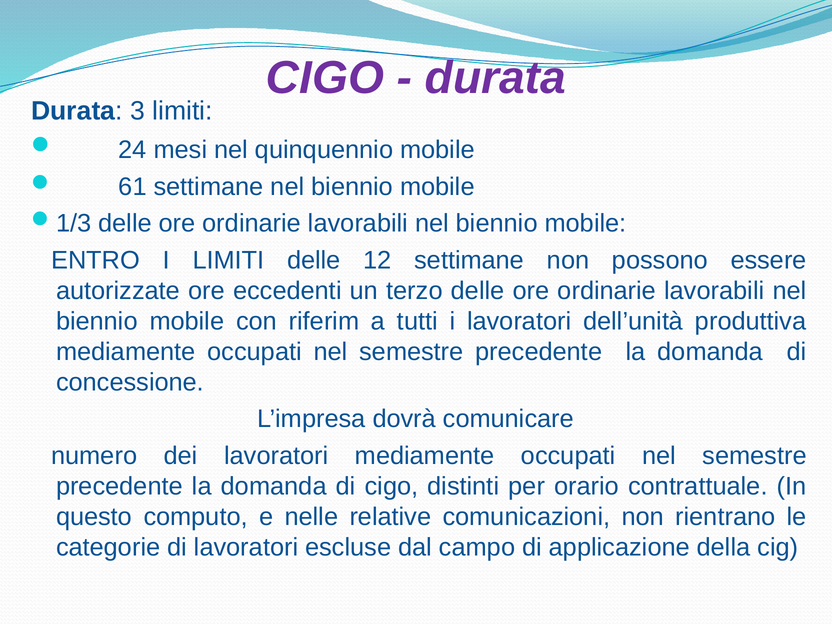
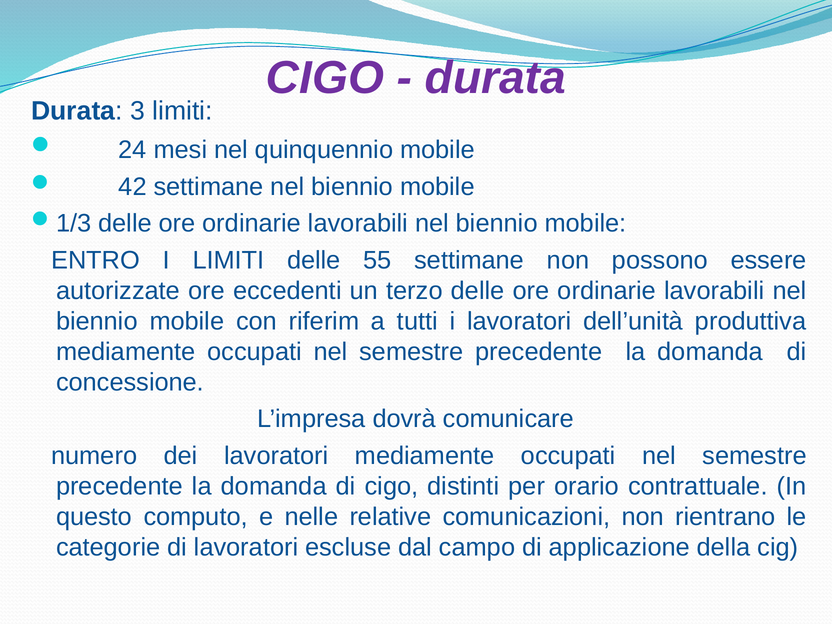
61: 61 -> 42
12: 12 -> 55
